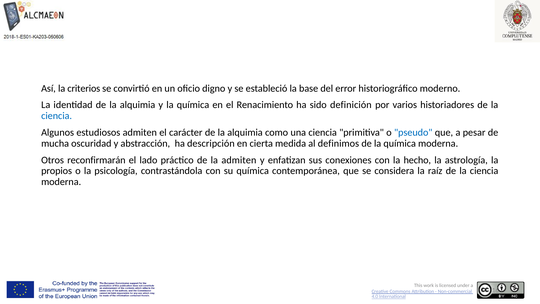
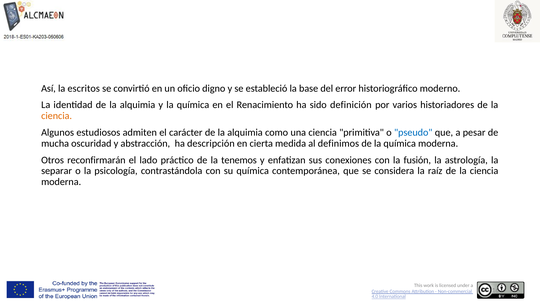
criterios: criterios -> escritos
ciencia at (57, 116) colour: blue -> orange
la admiten: admiten -> tenemos
hecho: hecho -> fusión
propios: propios -> separar
